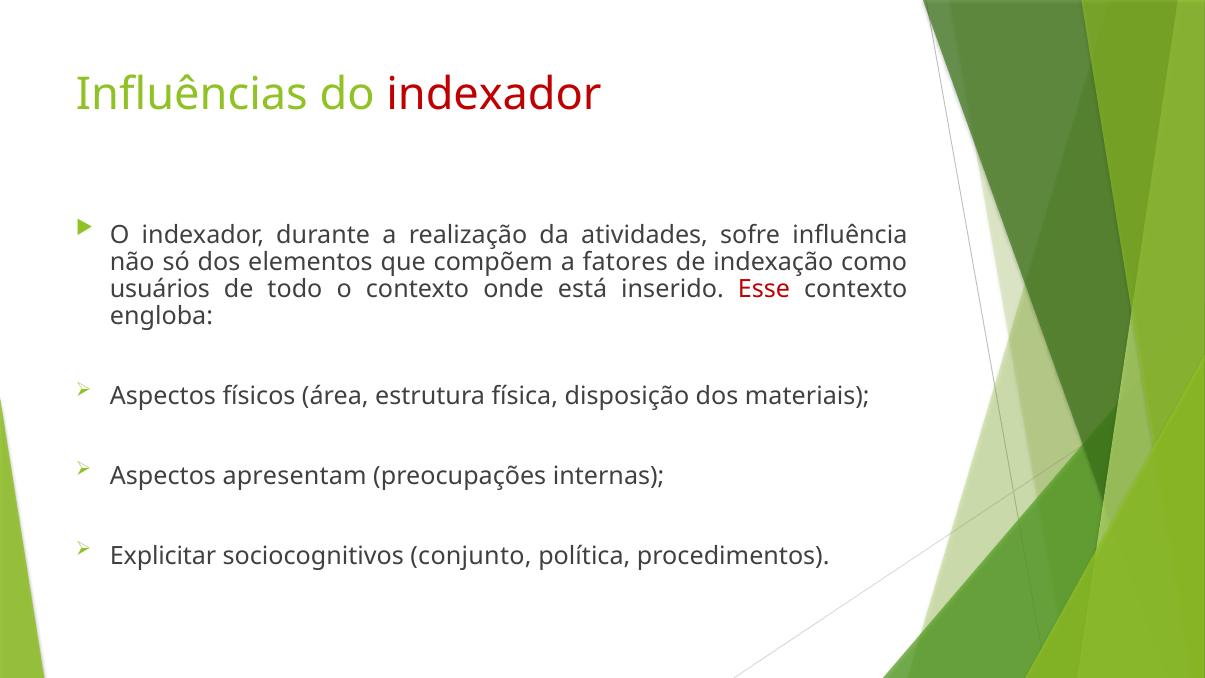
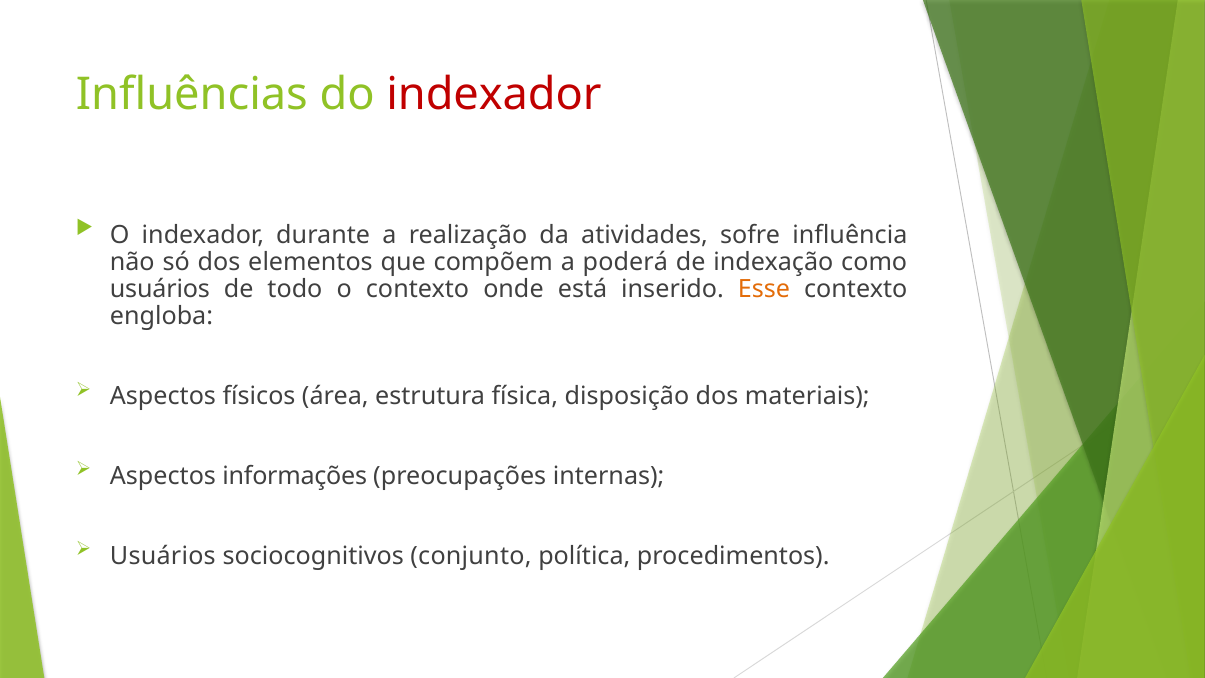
fatores: fatores -> poderá
Esse colour: red -> orange
apresentam: apresentam -> informações
Explicitar at (163, 556): Explicitar -> Usuários
